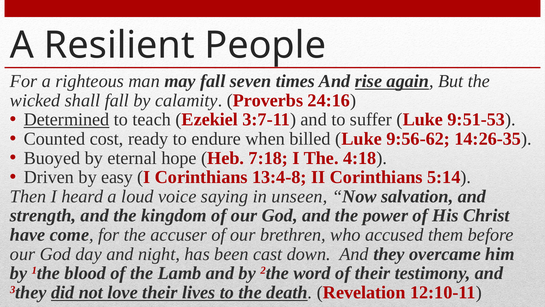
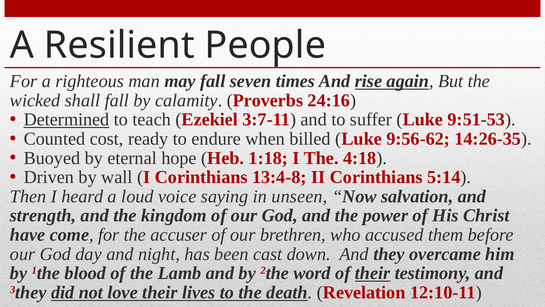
7:18: 7:18 -> 1:18
easy: easy -> wall
their at (373, 273) underline: none -> present
